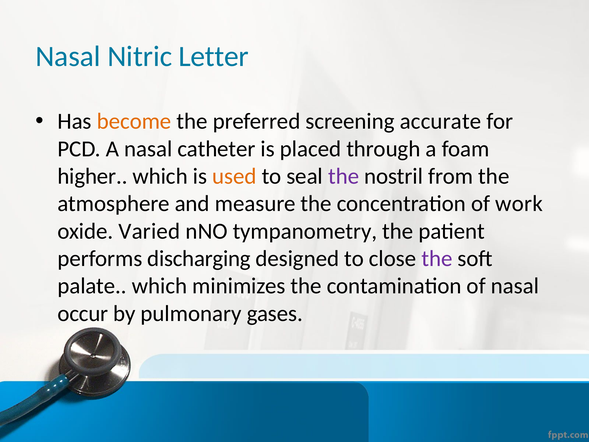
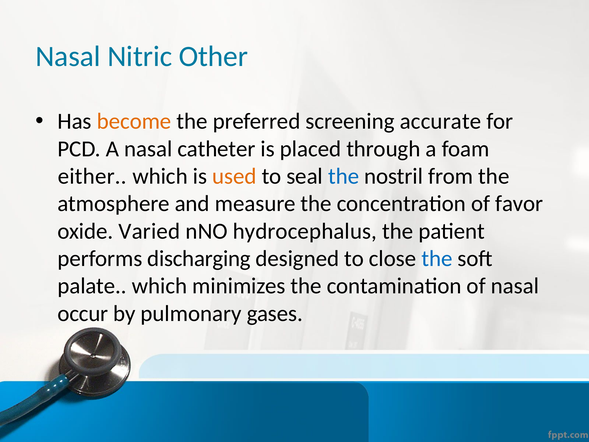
Letter: Letter -> Other
higher: higher -> either
the at (344, 176) colour: purple -> blue
work: work -> favor
tympanometry: tympanometry -> hydrocephalus
the at (437, 258) colour: purple -> blue
